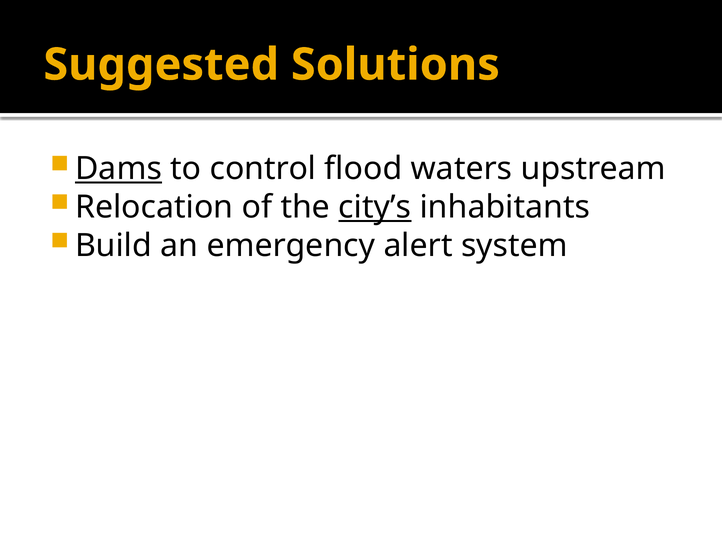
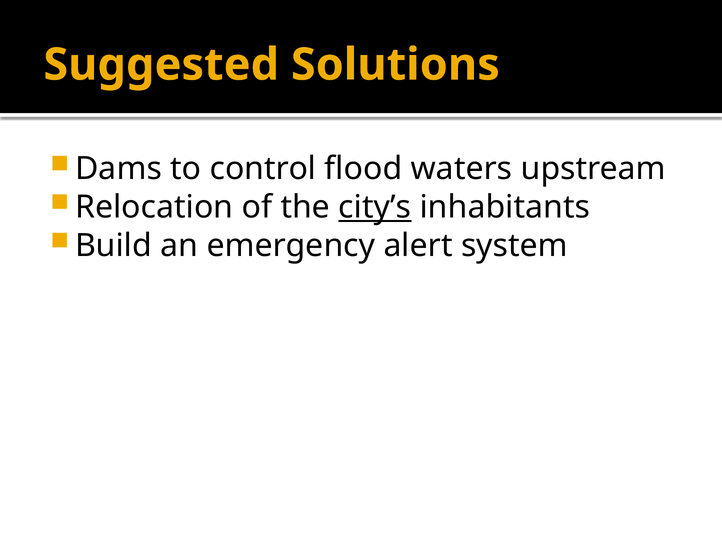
Dams underline: present -> none
